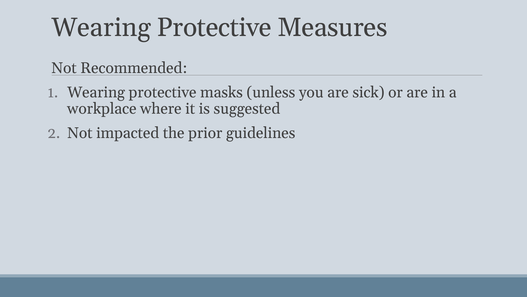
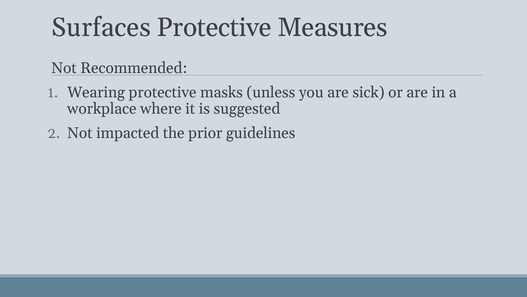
Wearing at (101, 27): Wearing -> Surfaces
